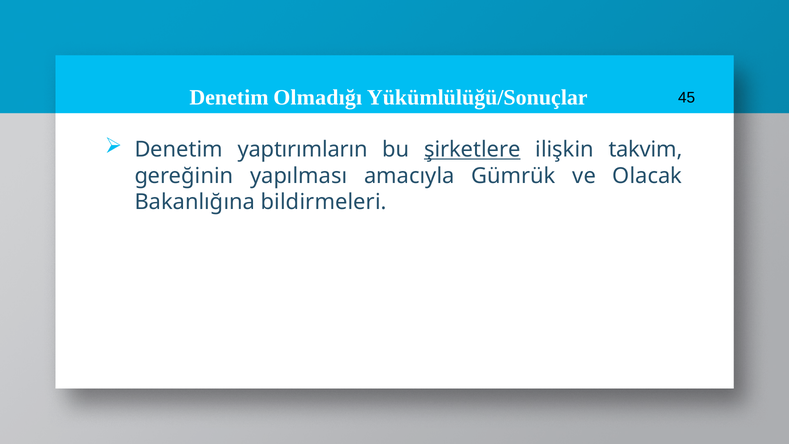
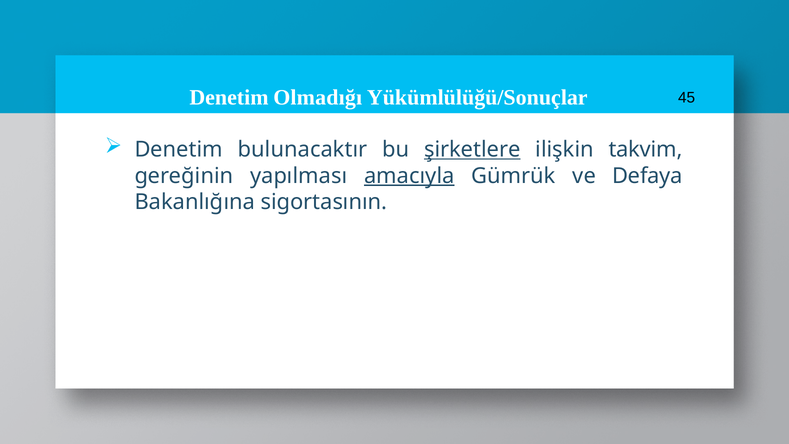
yaptırımların: yaptırımların -> bulunacaktır
amacıyla underline: none -> present
Olacak: Olacak -> Defaya
bildirmeleri: bildirmeleri -> sigortasının
